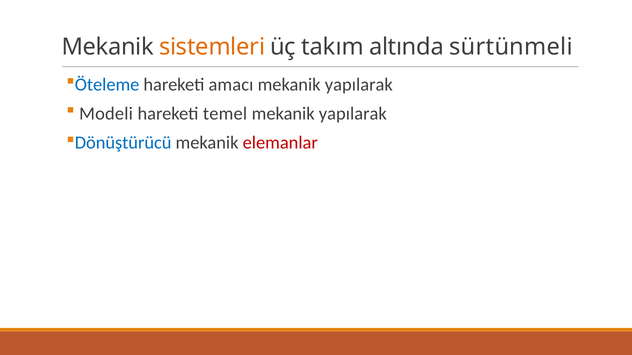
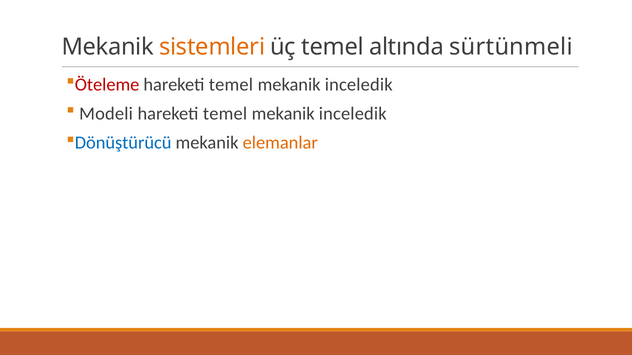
üç takım: takım -> temel
Öteleme colour: blue -> red
amacı at (231, 85): amacı -> temel
yapılarak at (359, 85): yapılarak -> inceledik
yapılarak at (353, 114): yapılarak -> inceledik
elemanlar colour: red -> orange
